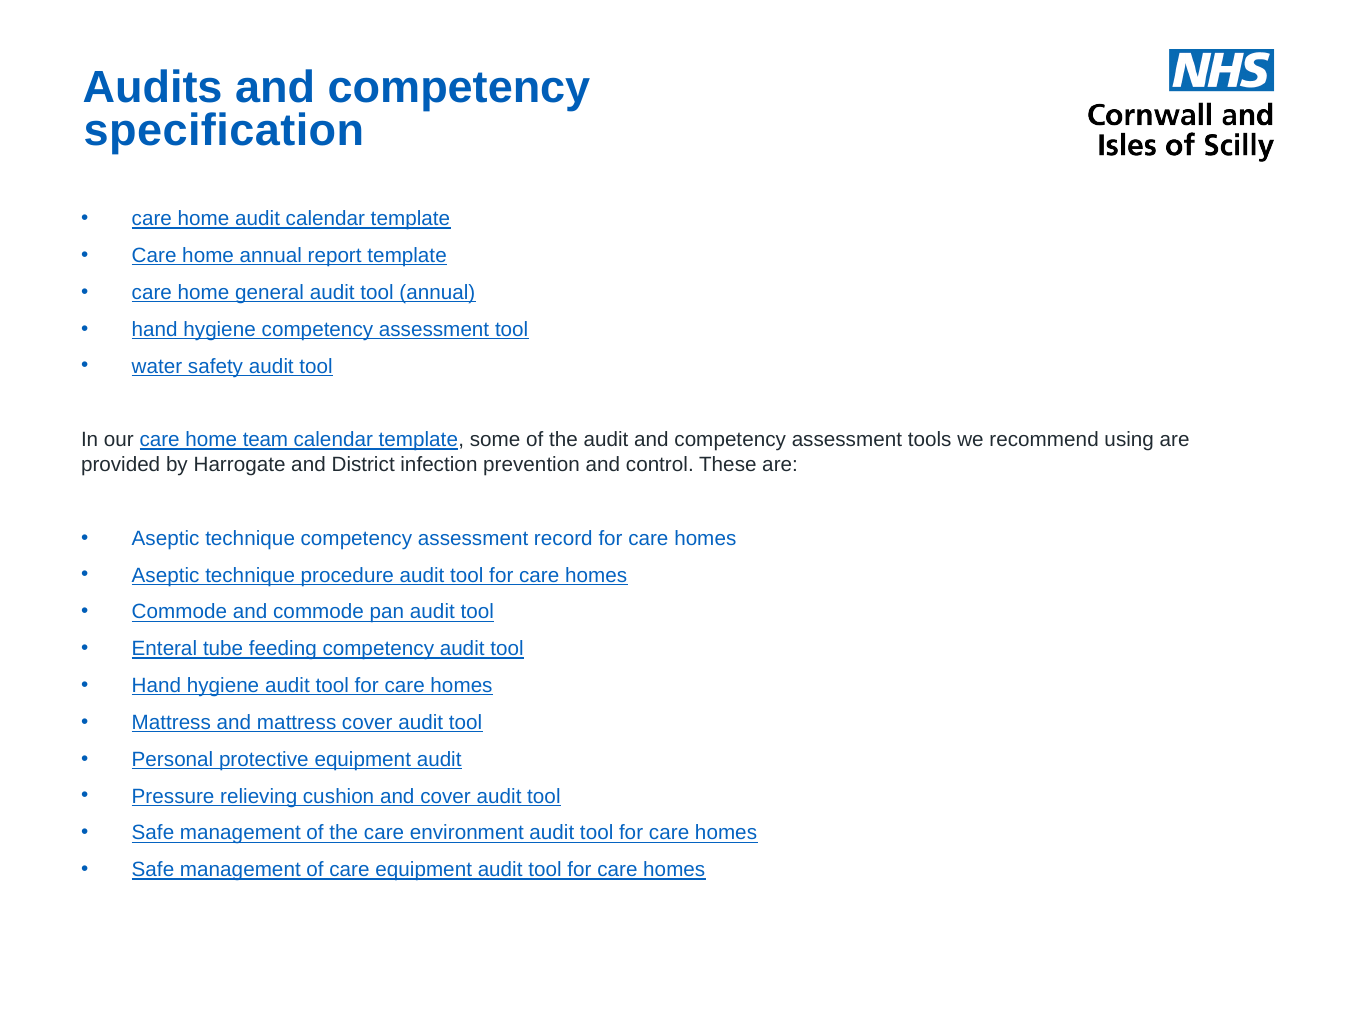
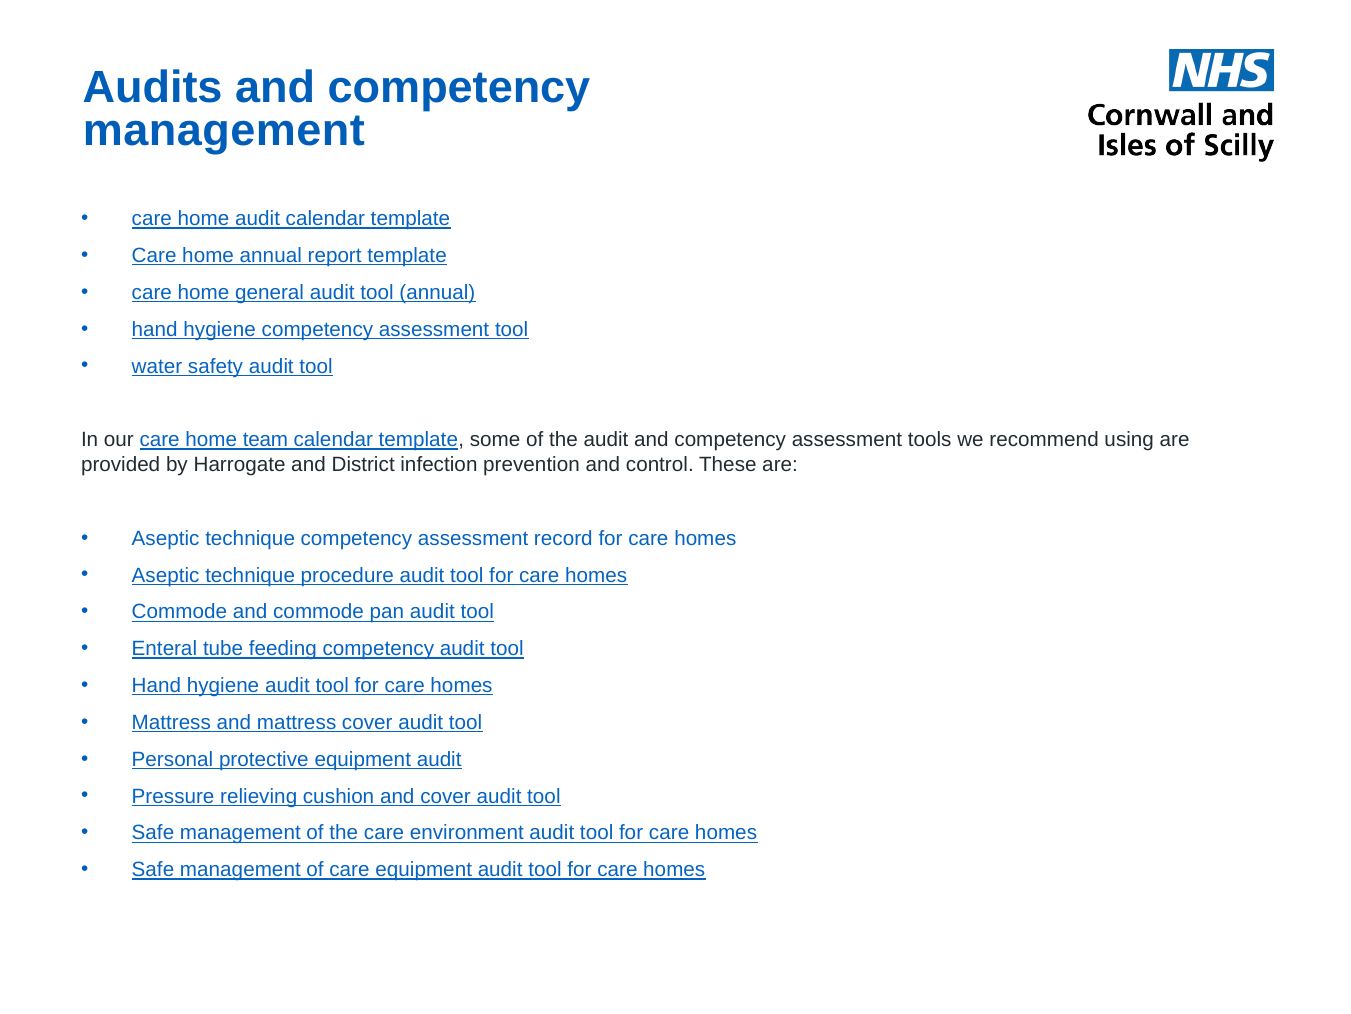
specification at (224, 131): specification -> management
